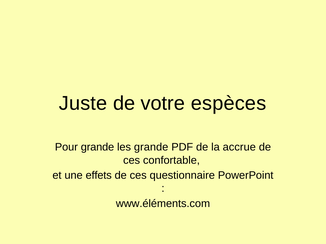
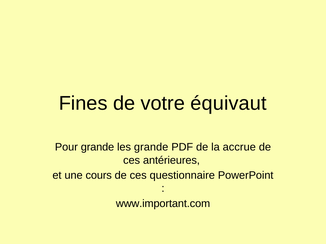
Juste: Juste -> Fines
espèces: espèces -> équivaut
confortable: confortable -> antérieures
effets: effets -> cours
www.éléments.com: www.éléments.com -> www.important.com
